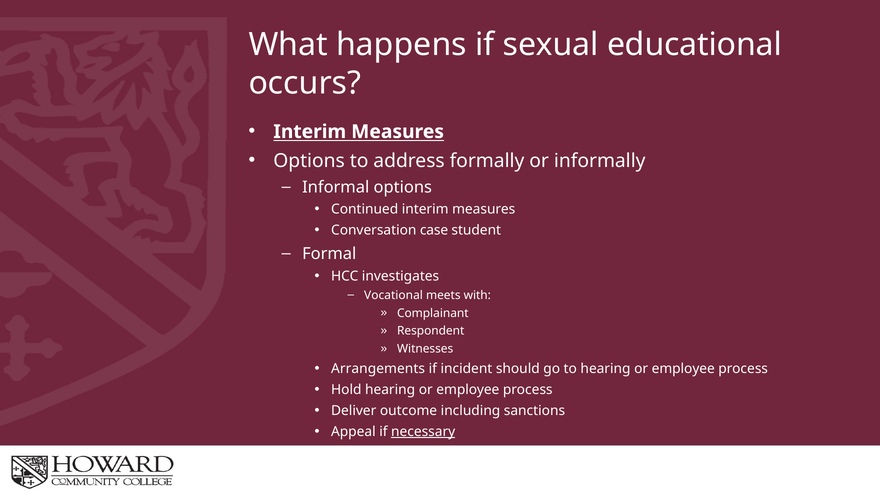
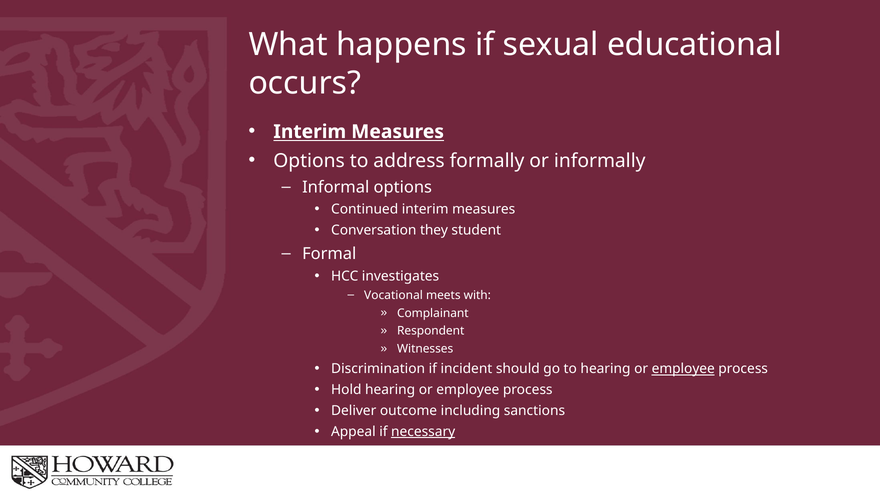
case: case -> they
Arrangements: Arrangements -> Discrimination
employee at (683, 369) underline: none -> present
